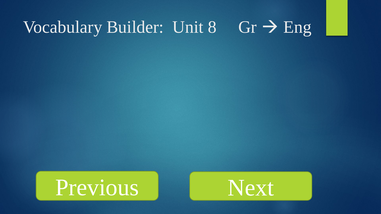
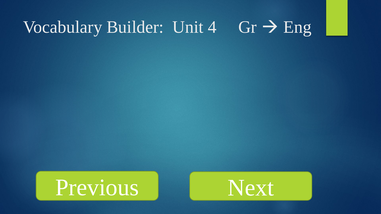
8: 8 -> 4
